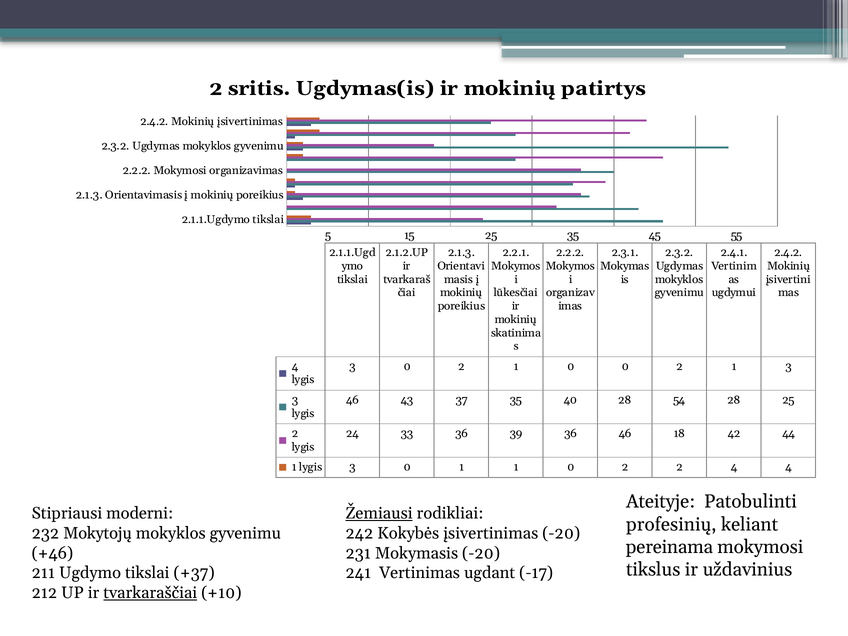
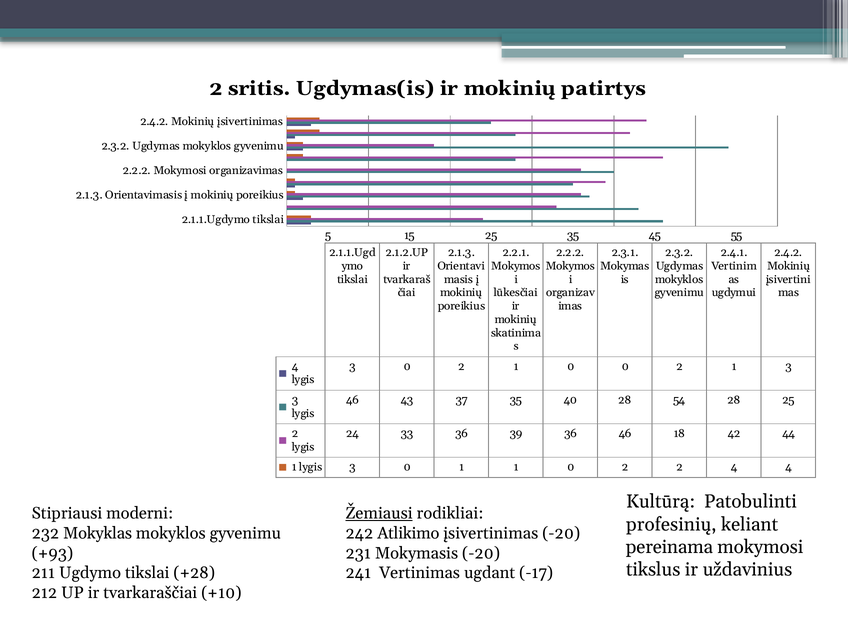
Ateityje: Ateityje -> Kultūrą
Mokytojų: Mokytojų -> Mokyklas
Kokybės: Kokybės -> Atlikimo
+46: +46 -> +93
+37: +37 -> +28
tvarkaraščiai underline: present -> none
